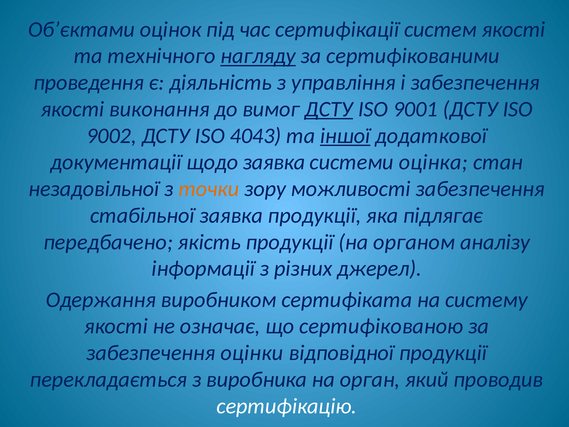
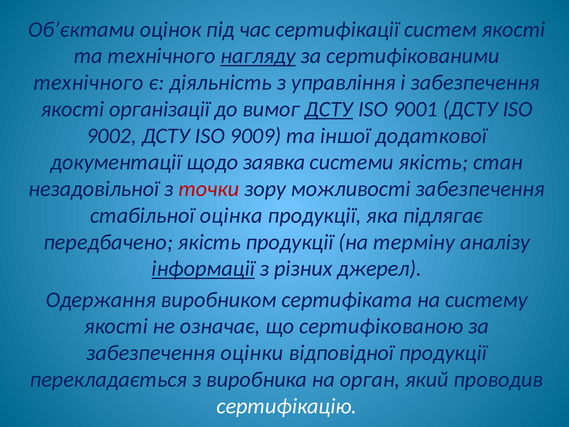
проведення at (89, 83): проведення -> технічного
виконання: виконання -> організації
4043: 4043 -> 9009
іншої underline: present -> none
системи оцінка: оцінка -> якість
точки colour: orange -> red
стабільної заявка: заявка -> оцінка
органом: органом -> терміну
інформації underline: none -> present
